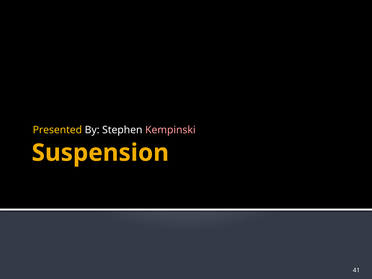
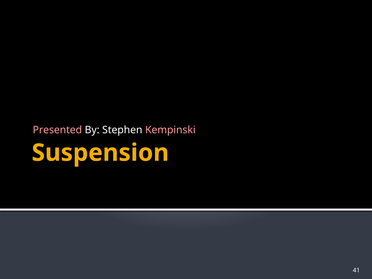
Presented colour: yellow -> pink
